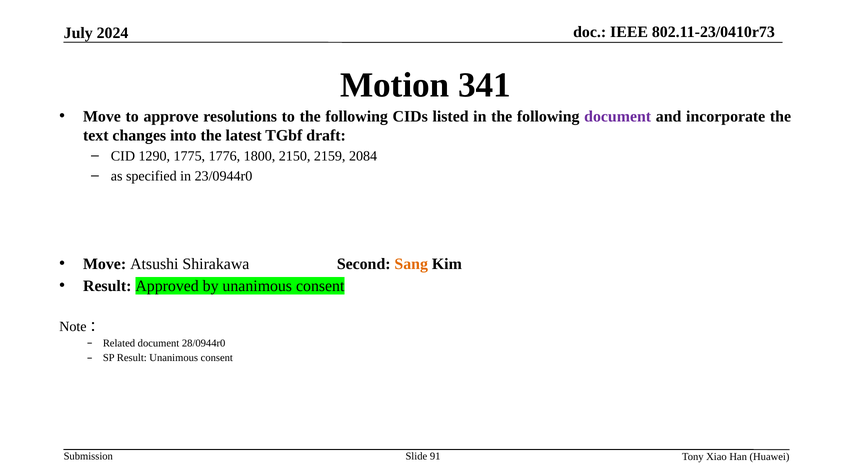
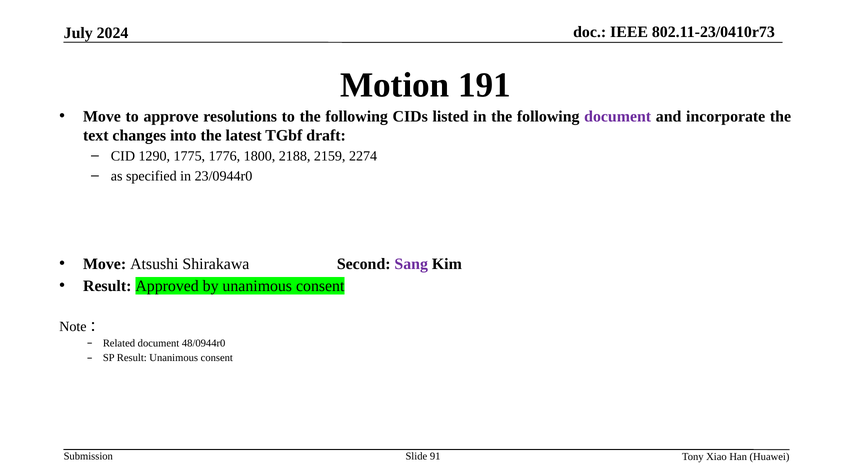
341: 341 -> 191
2150: 2150 -> 2188
2084: 2084 -> 2274
Sang colour: orange -> purple
28/0944r0: 28/0944r0 -> 48/0944r0
